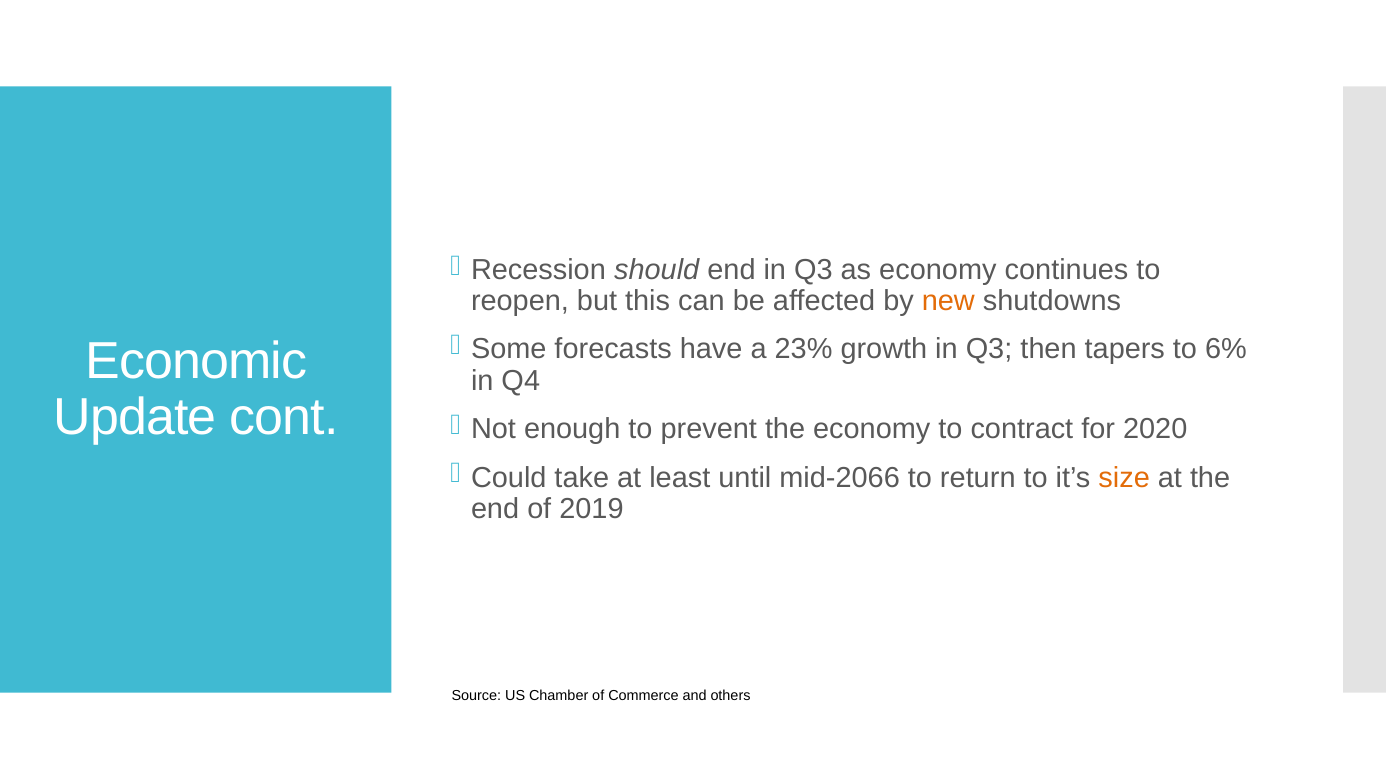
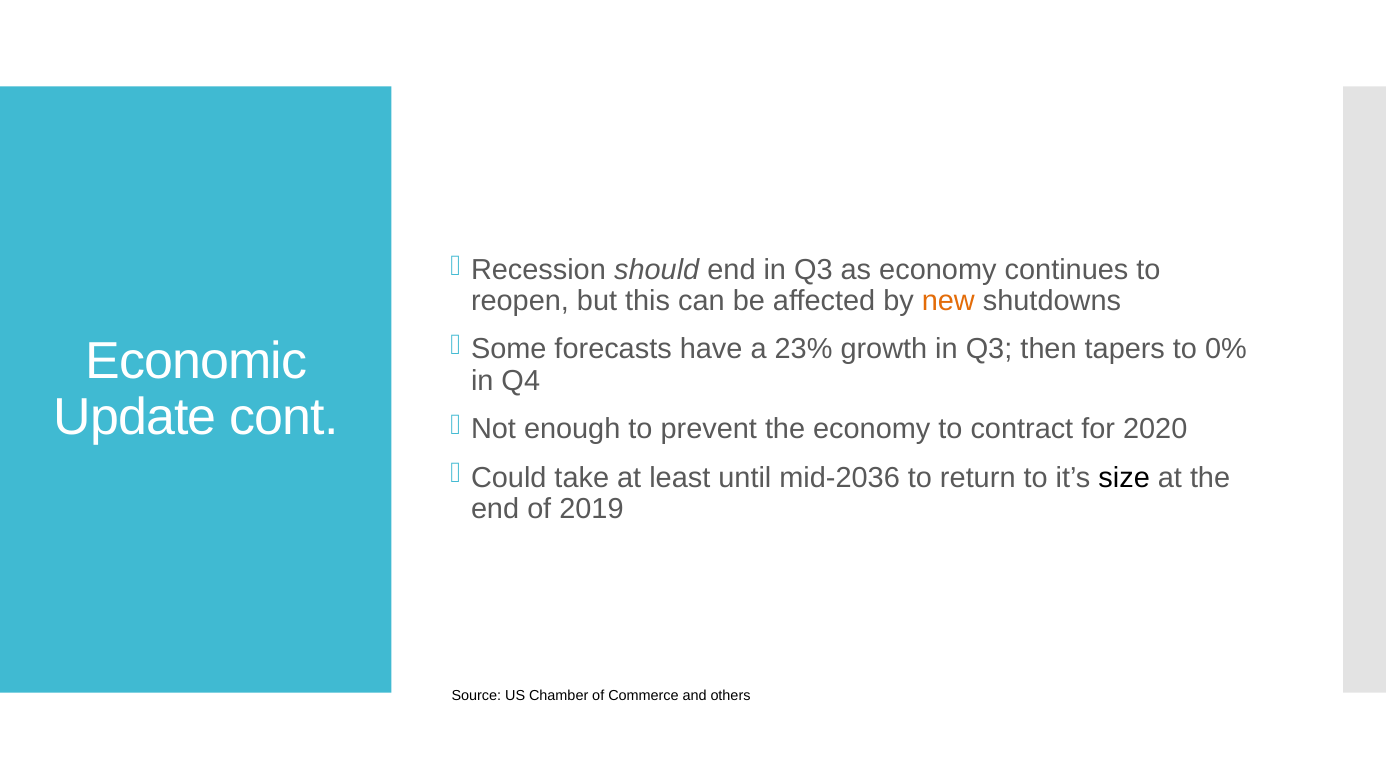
6%: 6% -> 0%
mid-2066: mid-2066 -> mid-2036
size colour: orange -> black
